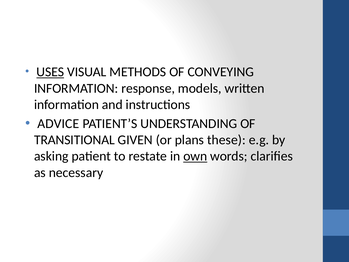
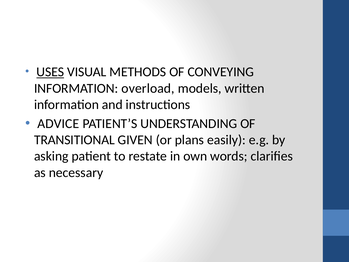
response: response -> overload
these: these -> easily
own underline: present -> none
